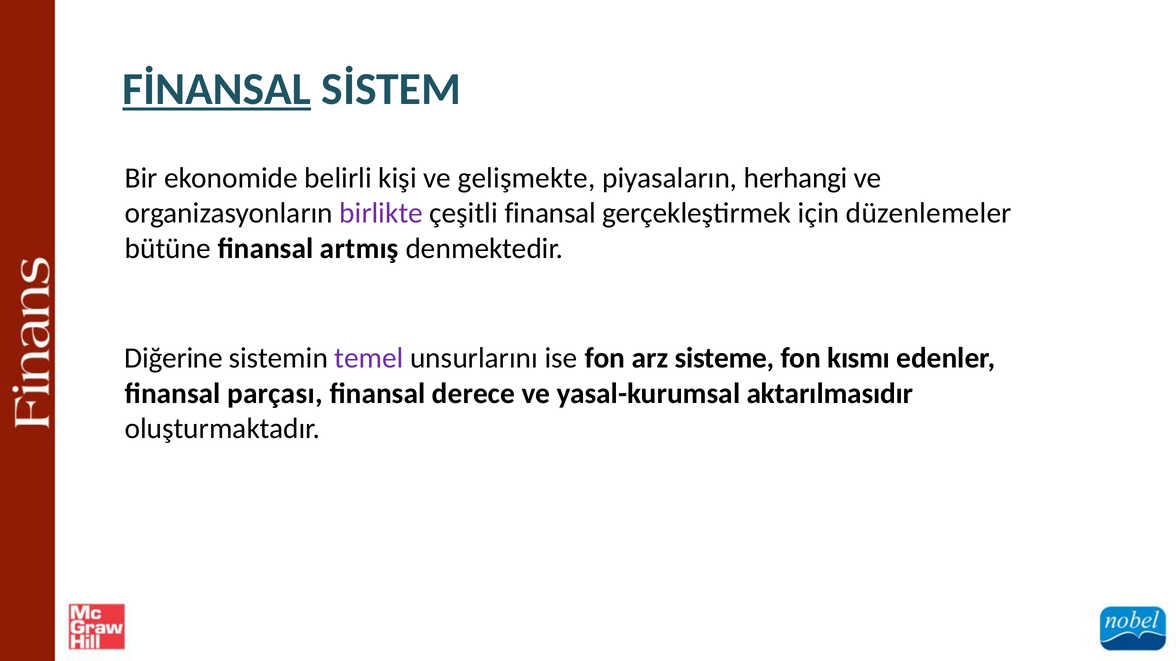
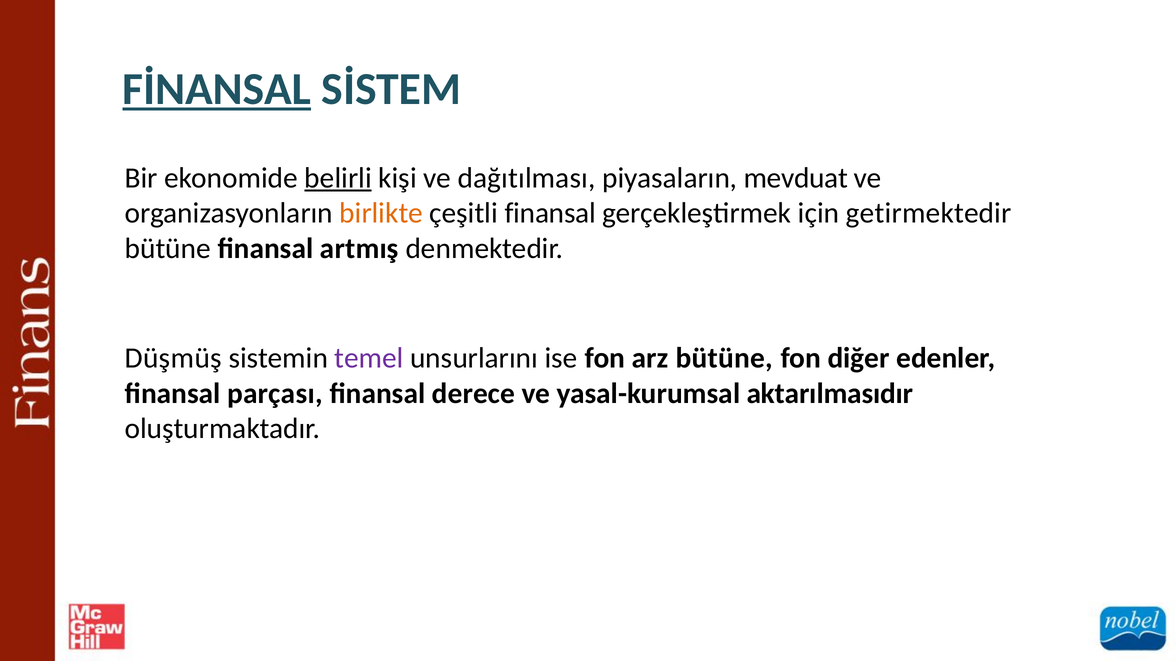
belirli underline: none -> present
gelişmekte: gelişmekte -> dağıtılması
herhangi: herhangi -> mevduat
birlikte colour: purple -> orange
düzenlemeler: düzenlemeler -> getirmektedir
Diğerine: Diğerine -> Düşmüş
arz sisteme: sisteme -> bütüne
kısmı: kısmı -> diğer
